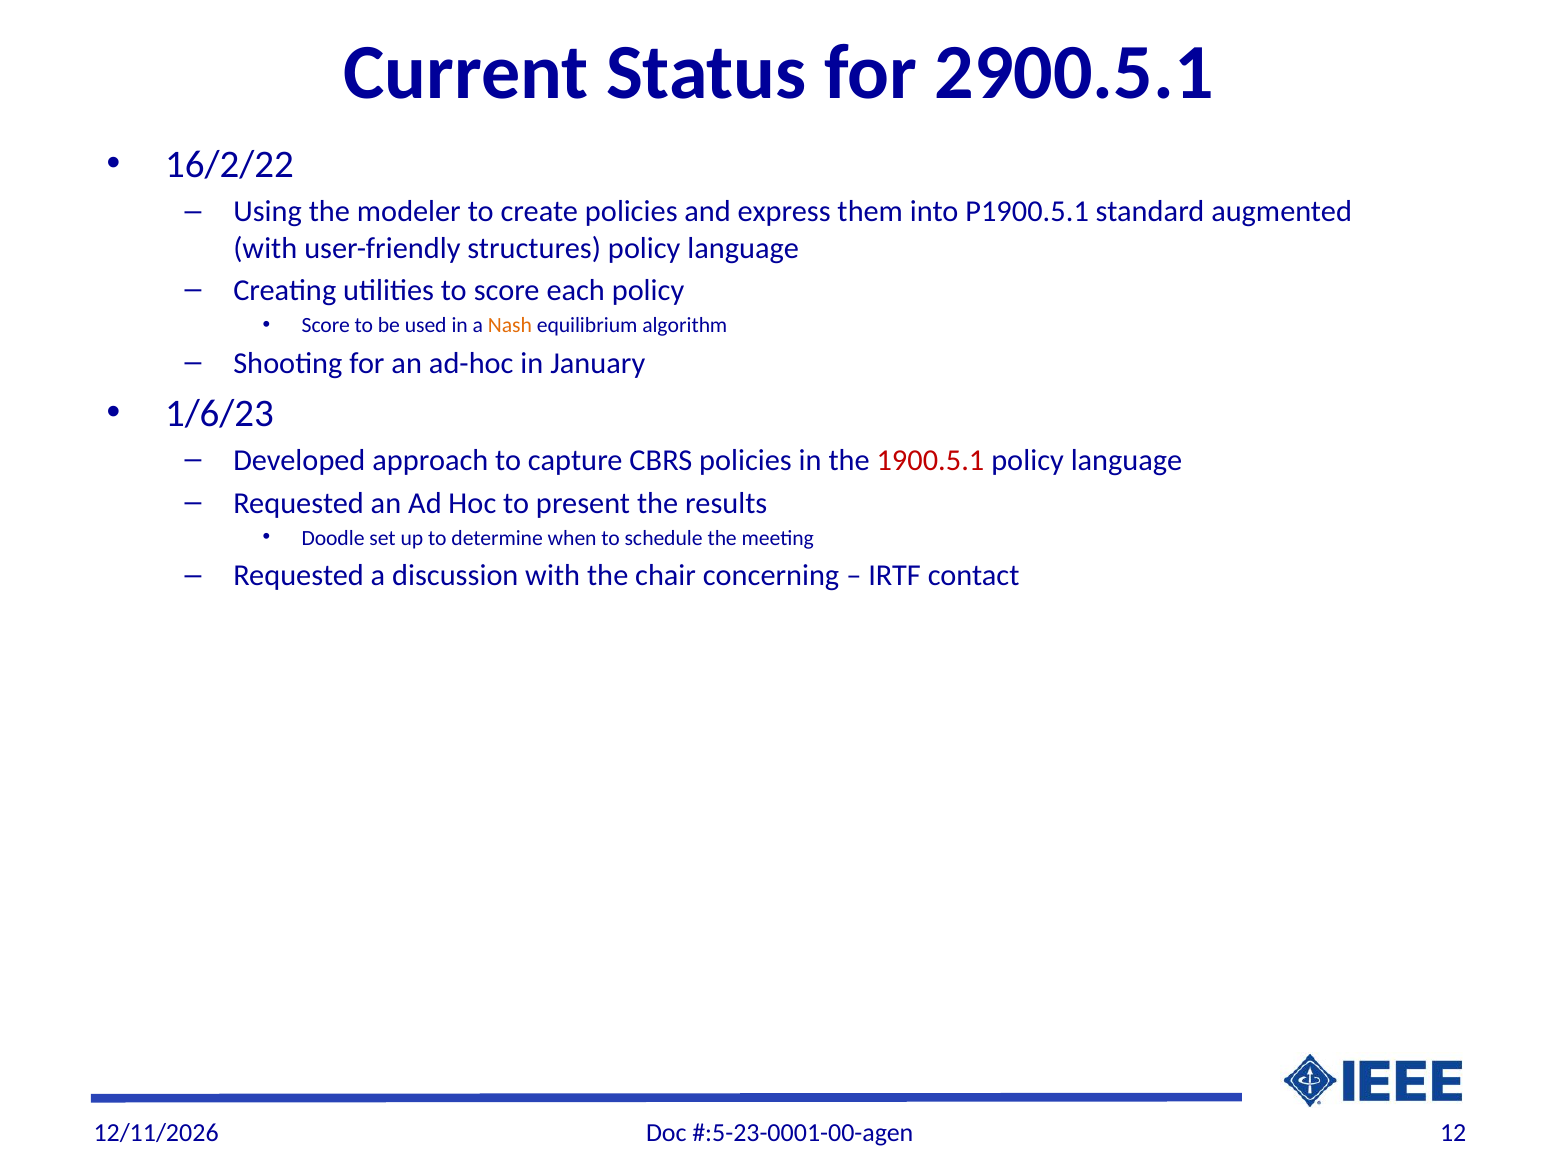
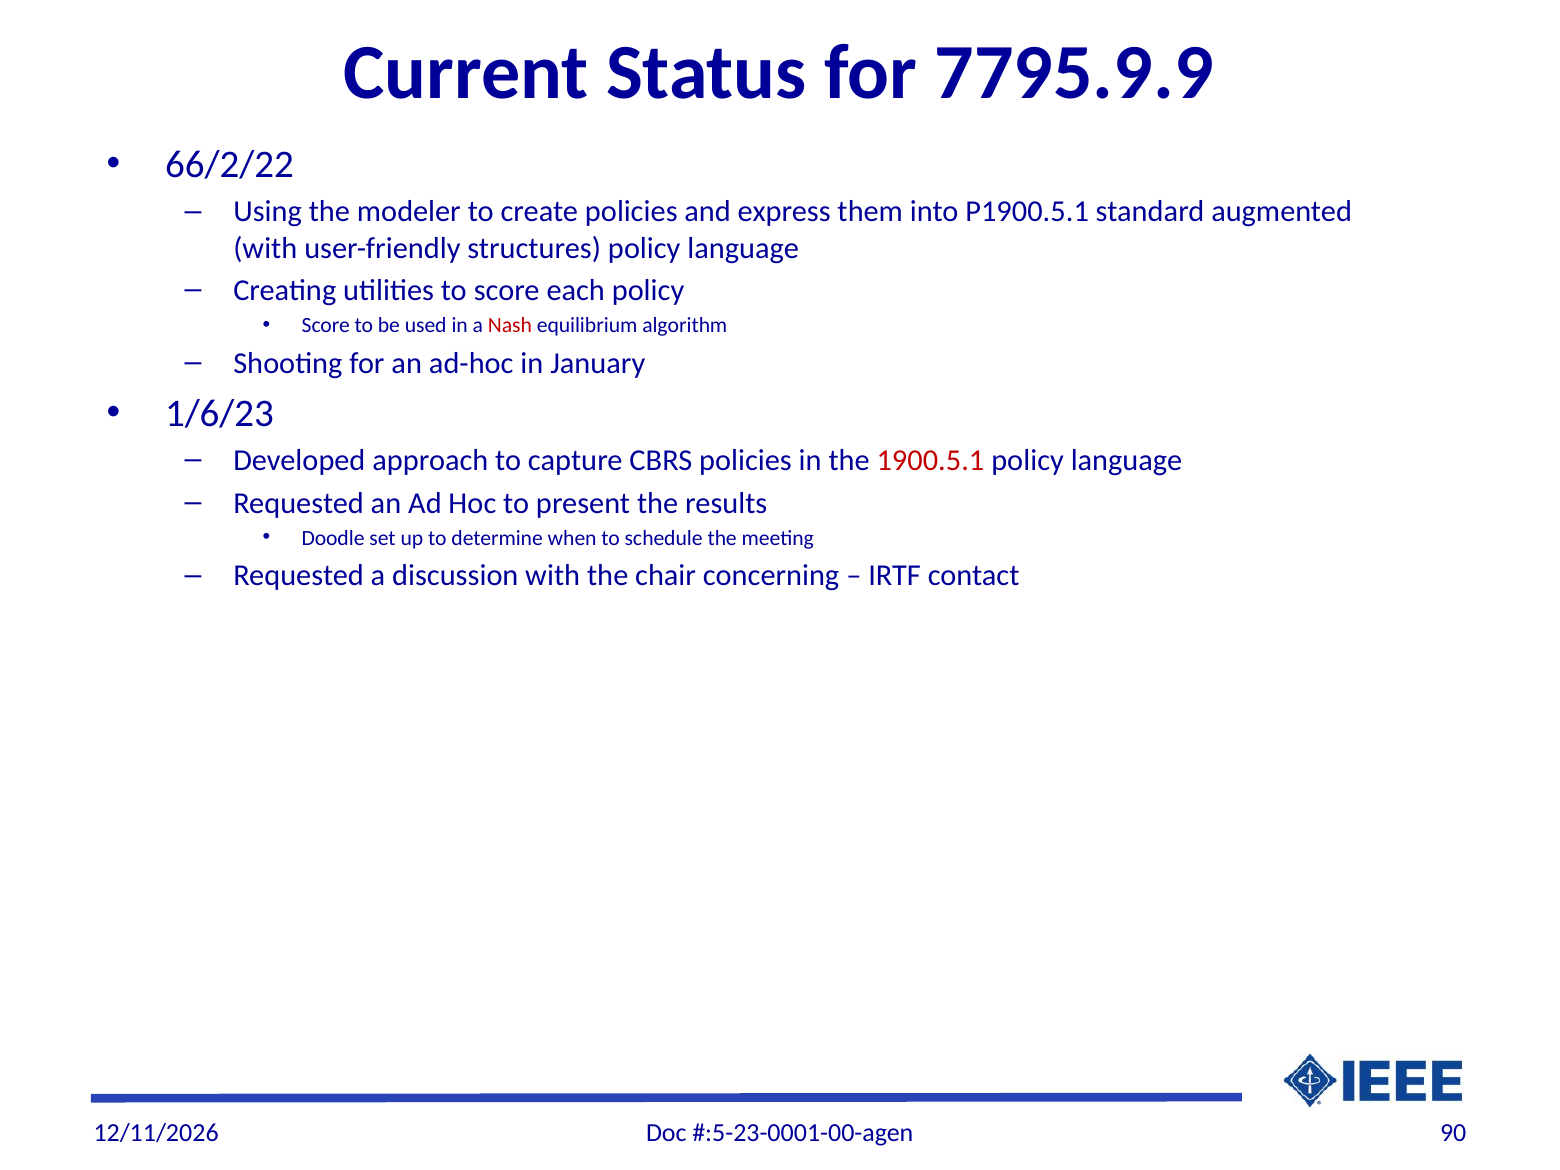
2900.5.1: 2900.5.1 -> 7795.9.9
16/2/22: 16/2/22 -> 66/2/22
Nash colour: orange -> red
12: 12 -> 90
